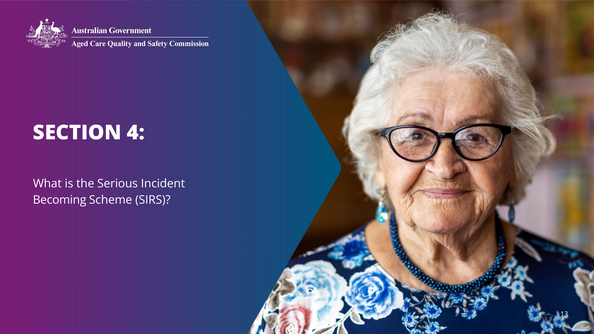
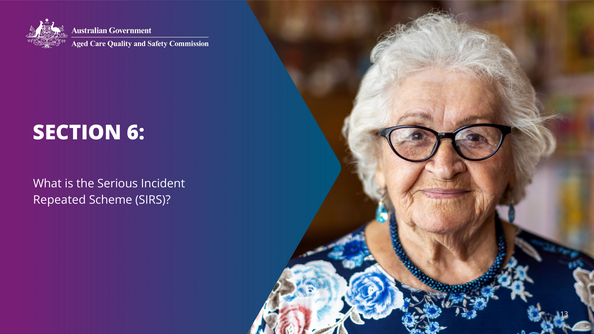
4: 4 -> 6
Becoming: Becoming -> Repeated
